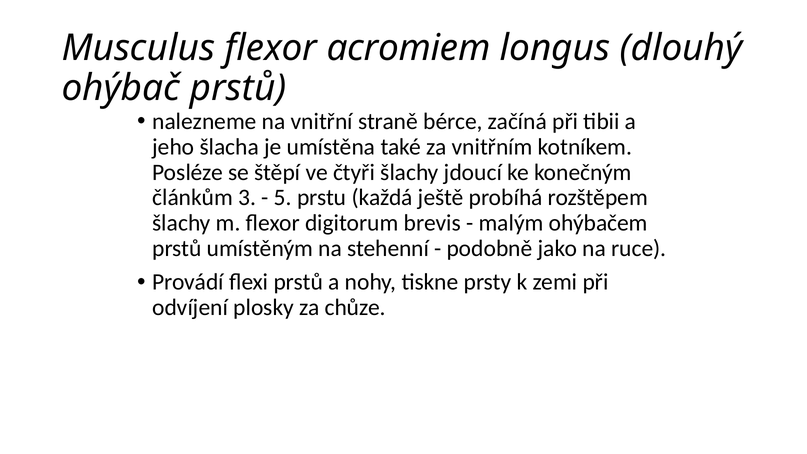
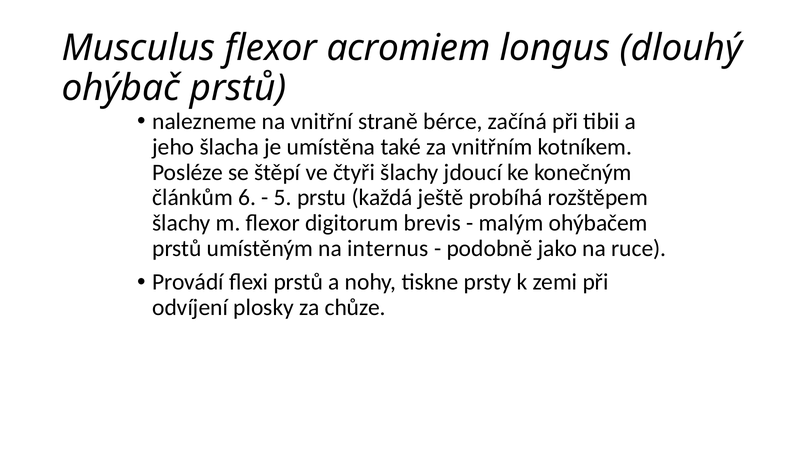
3: 3 -> 6
stehenní: stehenní -> internus
